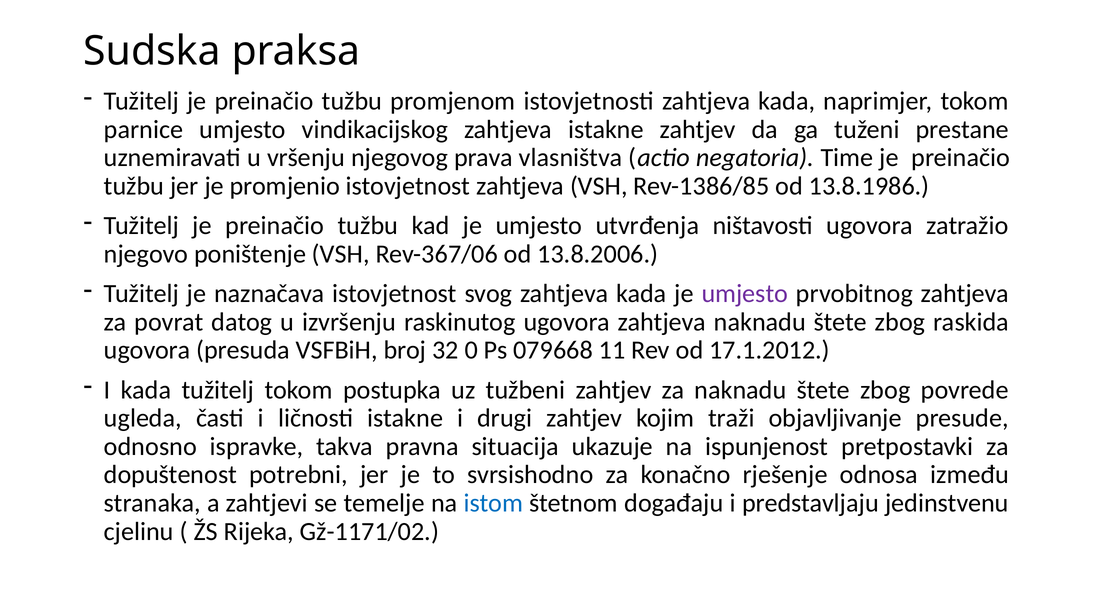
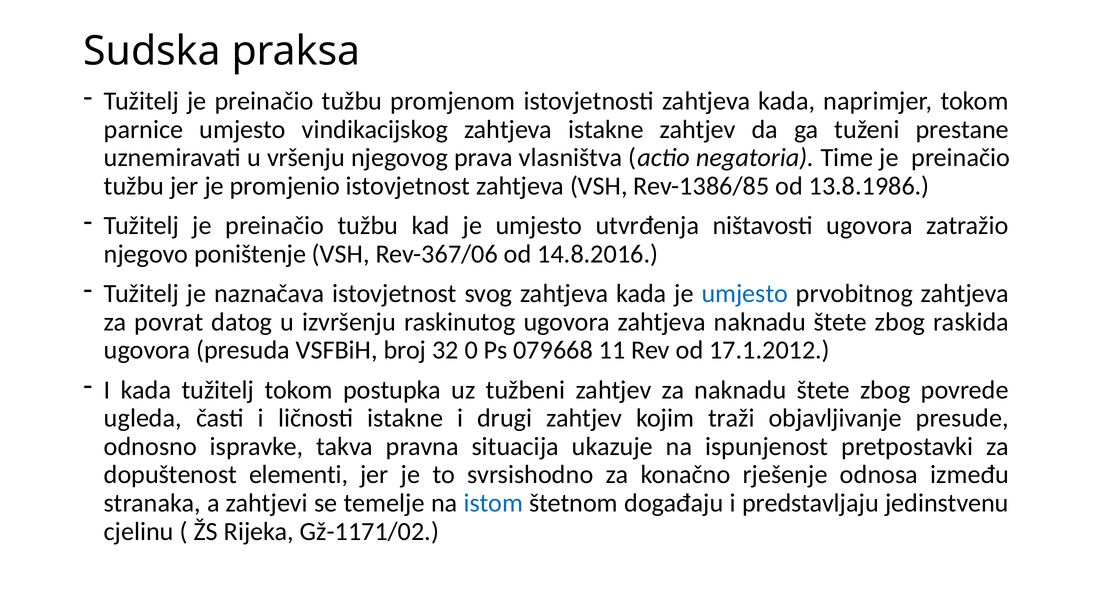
13.8.2006: 13.8.2006 -> 14.8.2016
umjesto at (745, 294) colour: purple -> blue
potrebni: potrebni -> elementi
